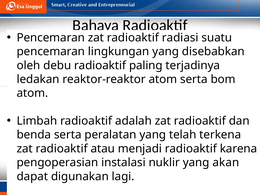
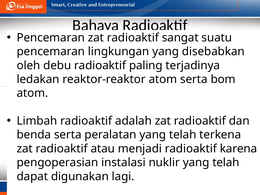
radiasi: radiasi -> sangat
nuklir yang akan: akan -> telah
